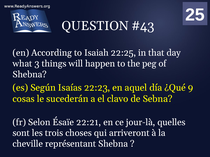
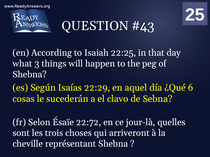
22:23: 22:23 -> 22:29
9: 9 -> 6
22:21: 22:21 -> 22:72
